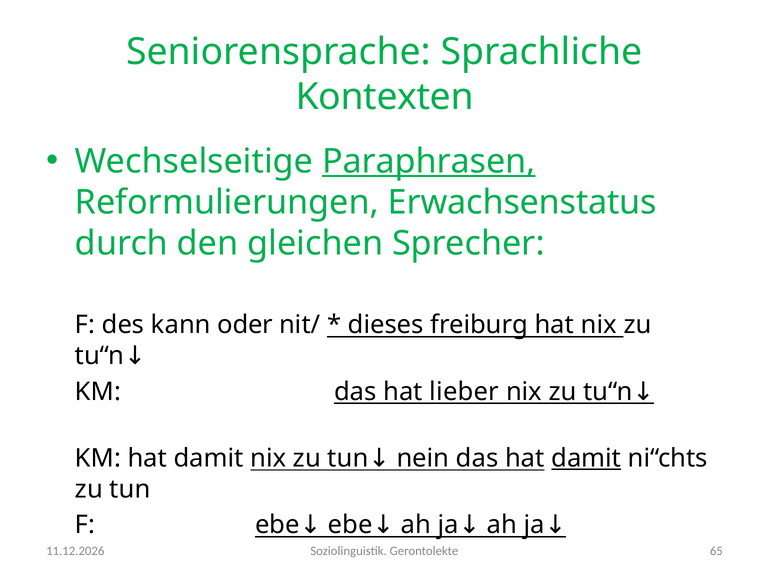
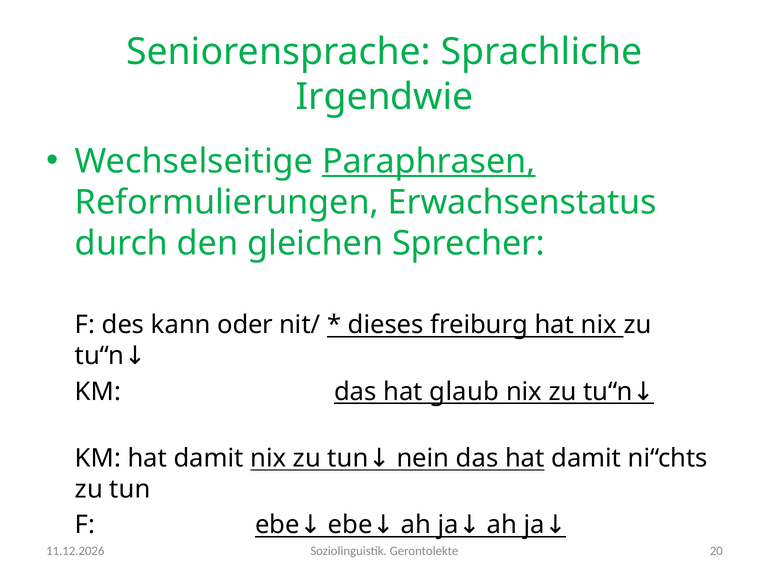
Kontexten: Kontexten -> Irgendwie
lieber: lieber -> glaub
damit at (586, 458) underline: present -> none
65: 65 -> 20
